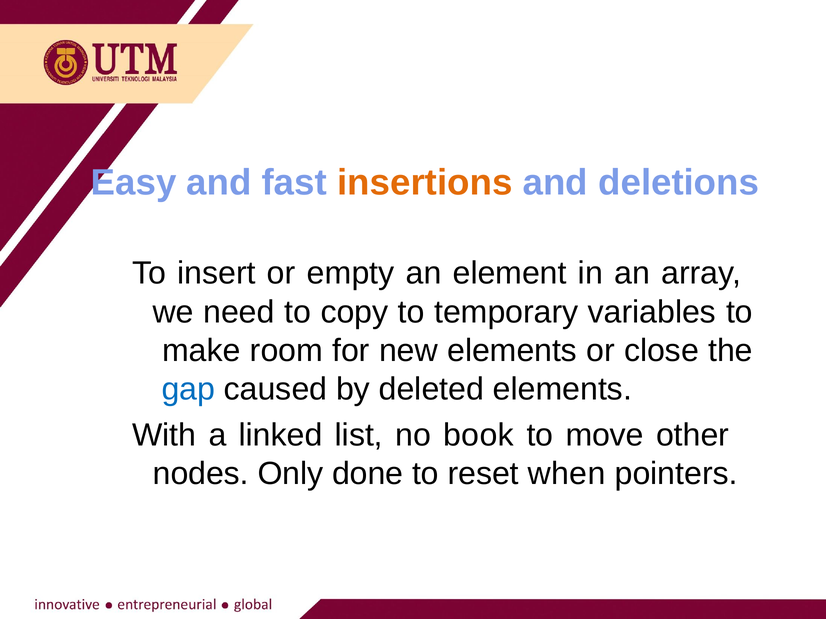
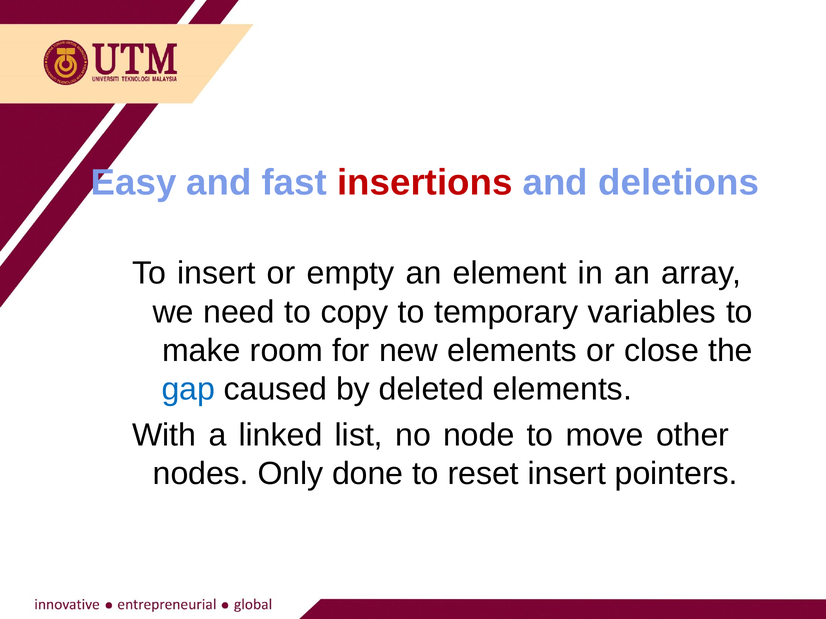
insertions colour: orange -> red
book: book -> node
reset when: when -> insert
